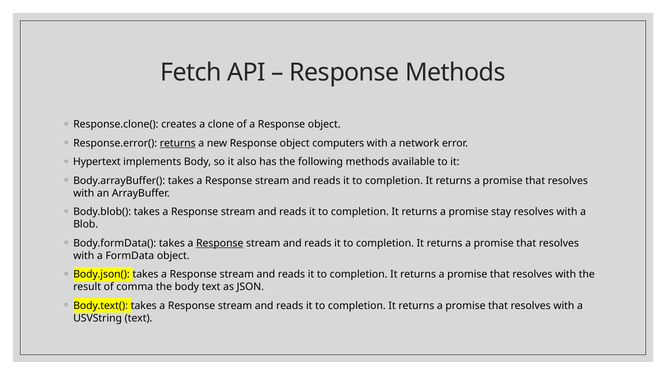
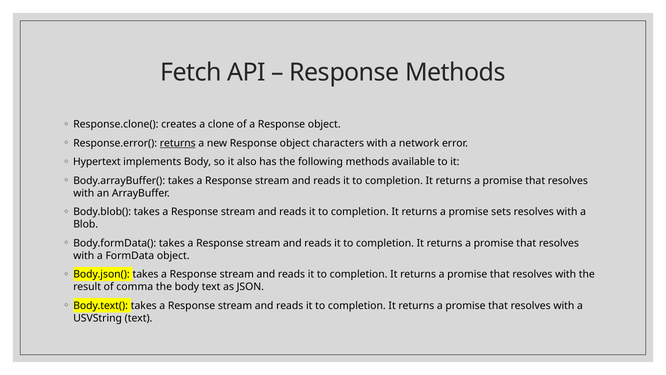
computers: computers -> characters
stay: stay -> sets
Response at (220, 243) underline: present -> none
